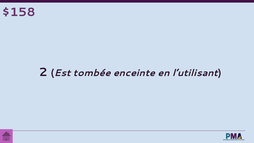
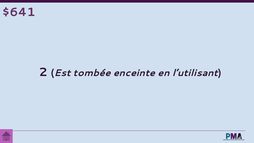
$158: $158 -> $641
